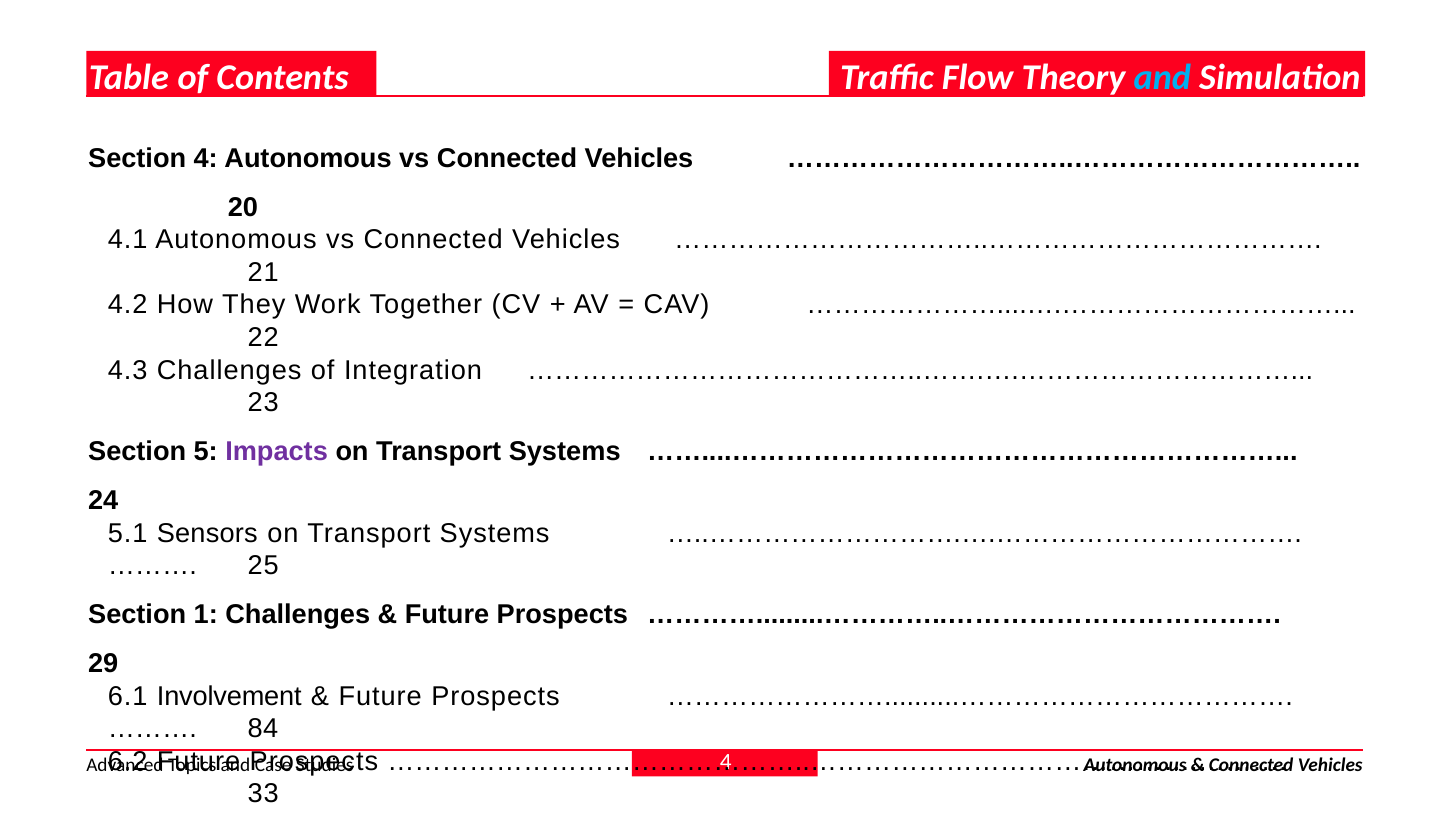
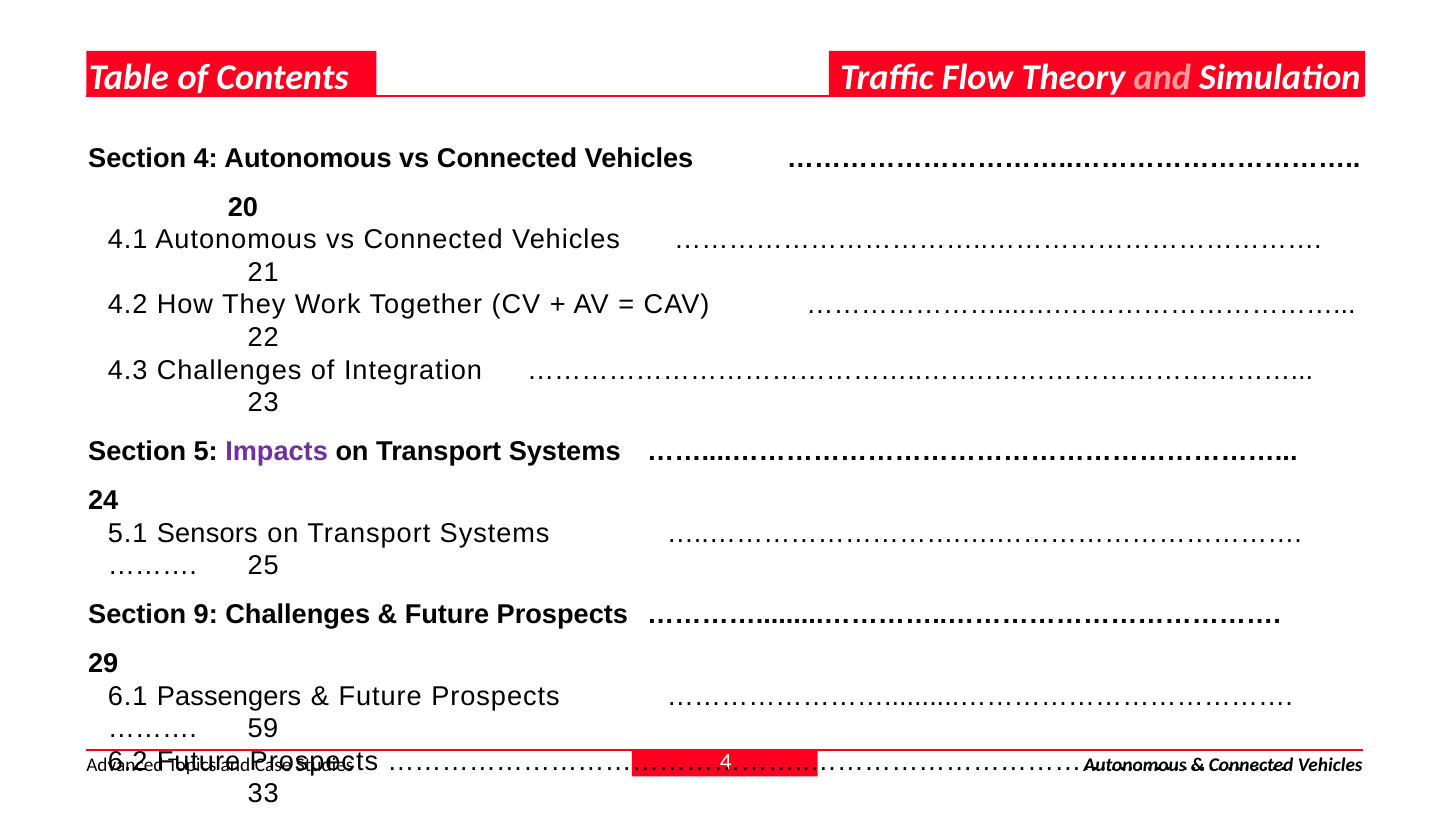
and at (1162, 77) colour: light blue -> pink
1: 1 -> 9
Involvement: Involvement -> Passengers
84: 84 -> 59
